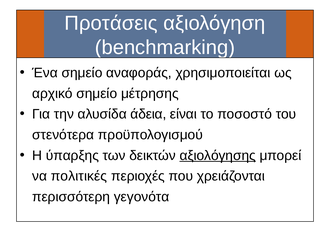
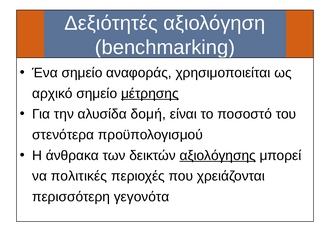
Προτάσεις: Προτάσεις -> Δεξιότητές
μέτρησης underline: none -> present
άδεια: άδεια -> δομή
ύπαρξης: ύπαρξης -> άνθρακα
